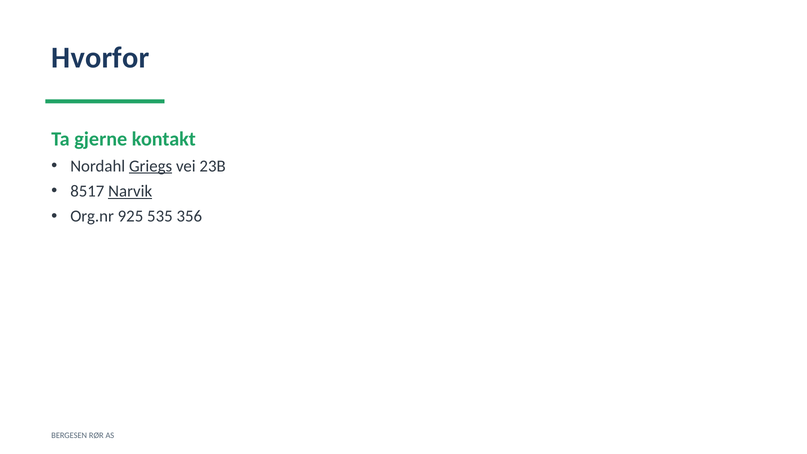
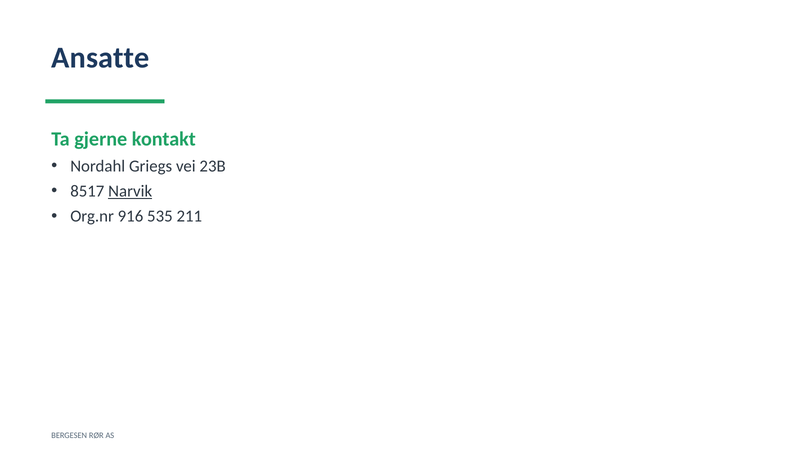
Hvorfor: Hvorfor -> Ansatte
Griegs underline: present -> none
925: 925 -> 916
356: 356 -> 211
